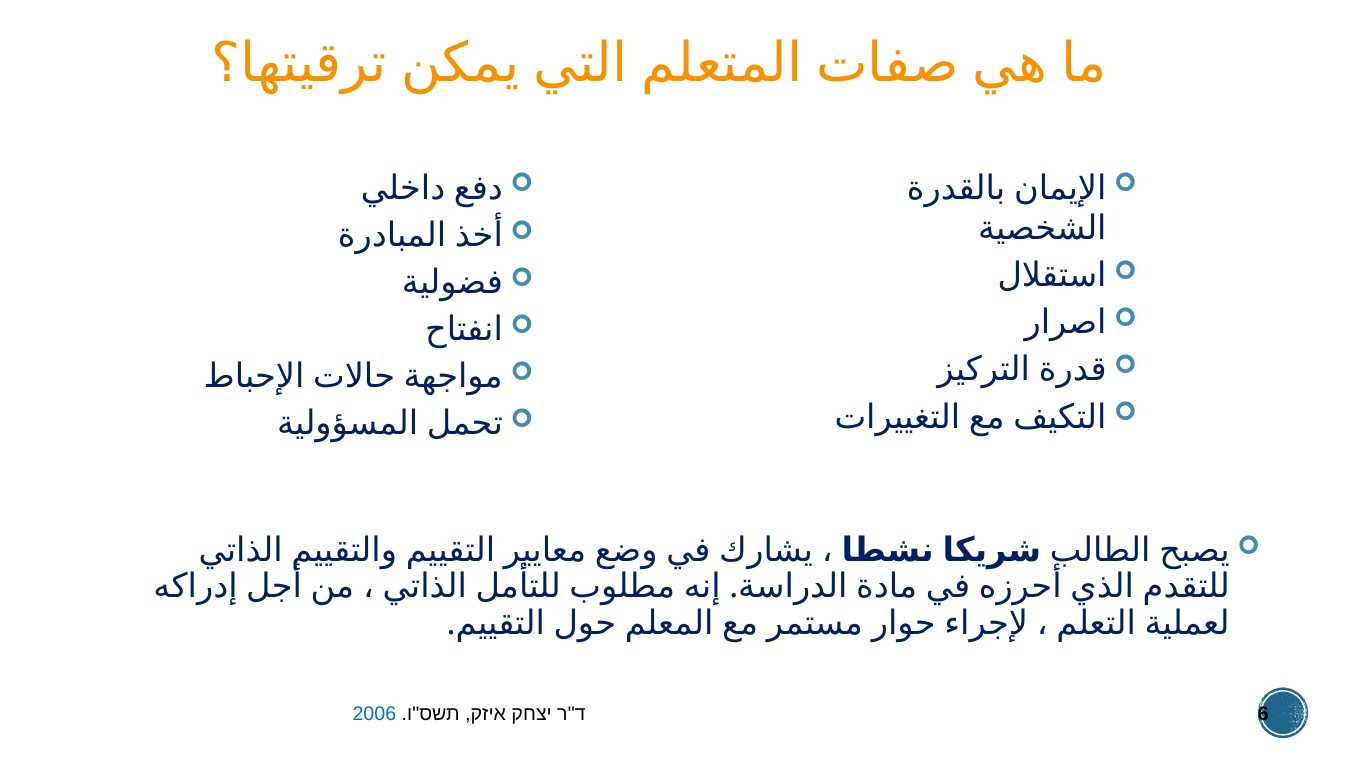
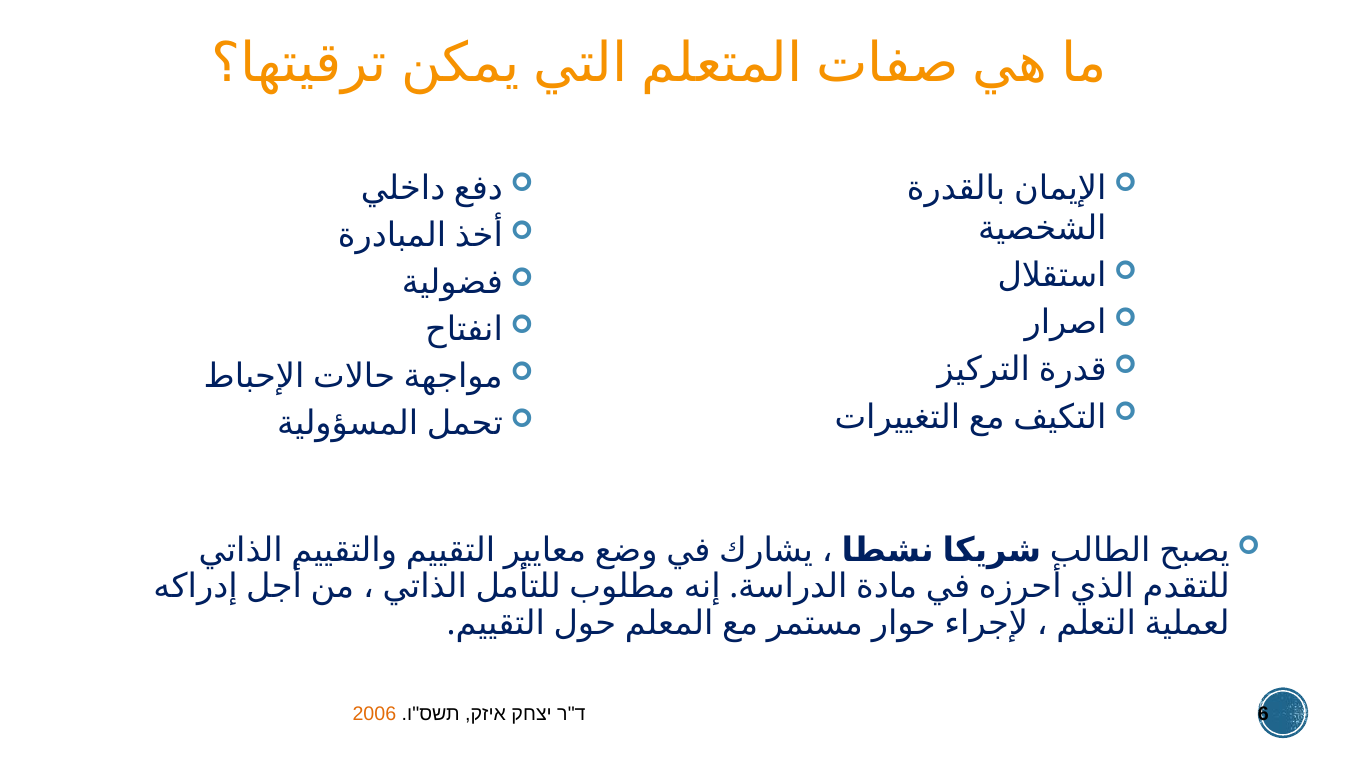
2006 colour: blue -> orange
